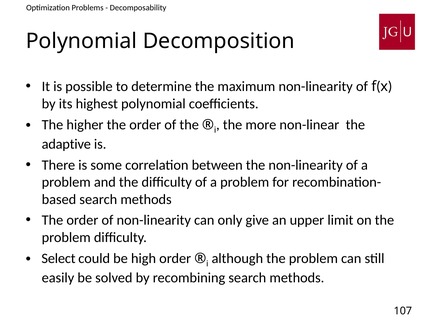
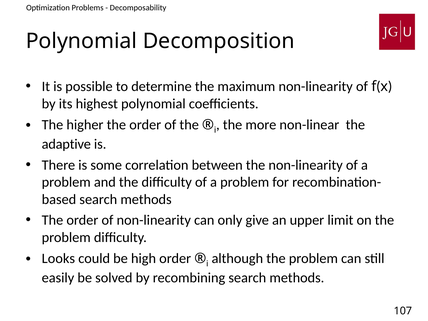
Select: Select -> Looks
